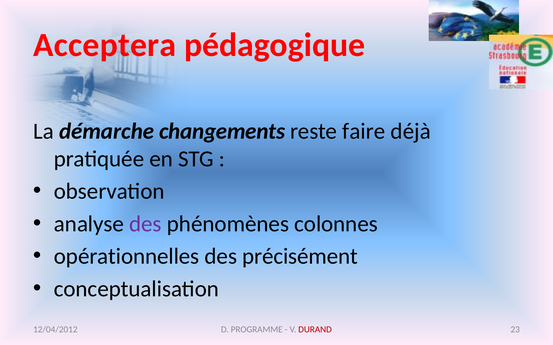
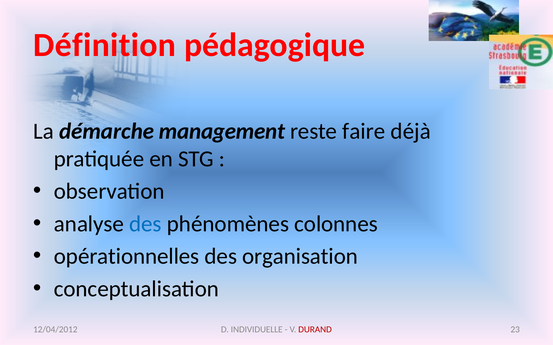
Acceptera: Acceptera -> Définition
changements: changements -> management
des at (145, 224) colour: purple -> blue
précisément: précisément -> organisation
PROGRAMME: PROGRAMME -> INDIVIDUELLE
